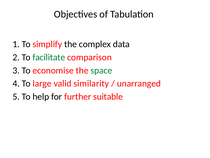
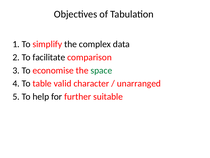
facilitate colour: green -> black
large: large -> table
similarity: similarity -> character
